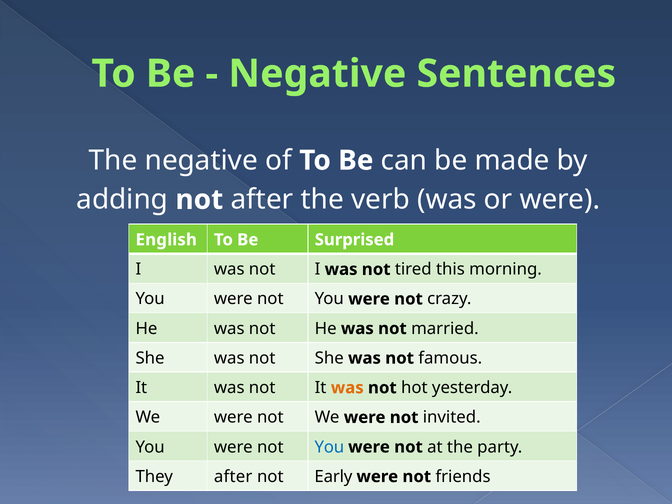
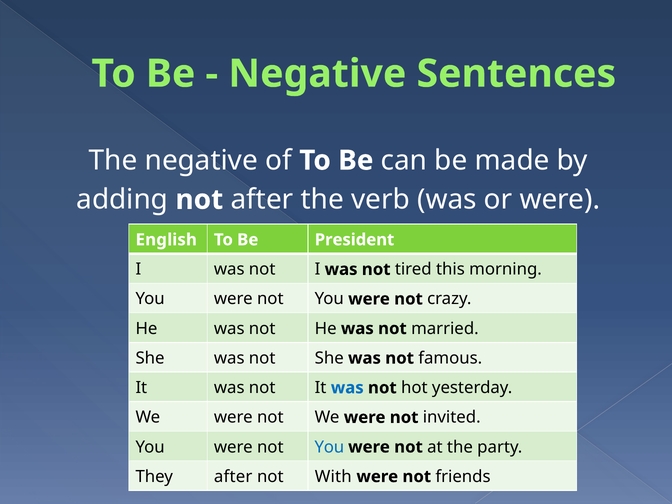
Surprised: Surprised -> President
was at (347, 388) colour: orange -> blue
Early: Early -> With
